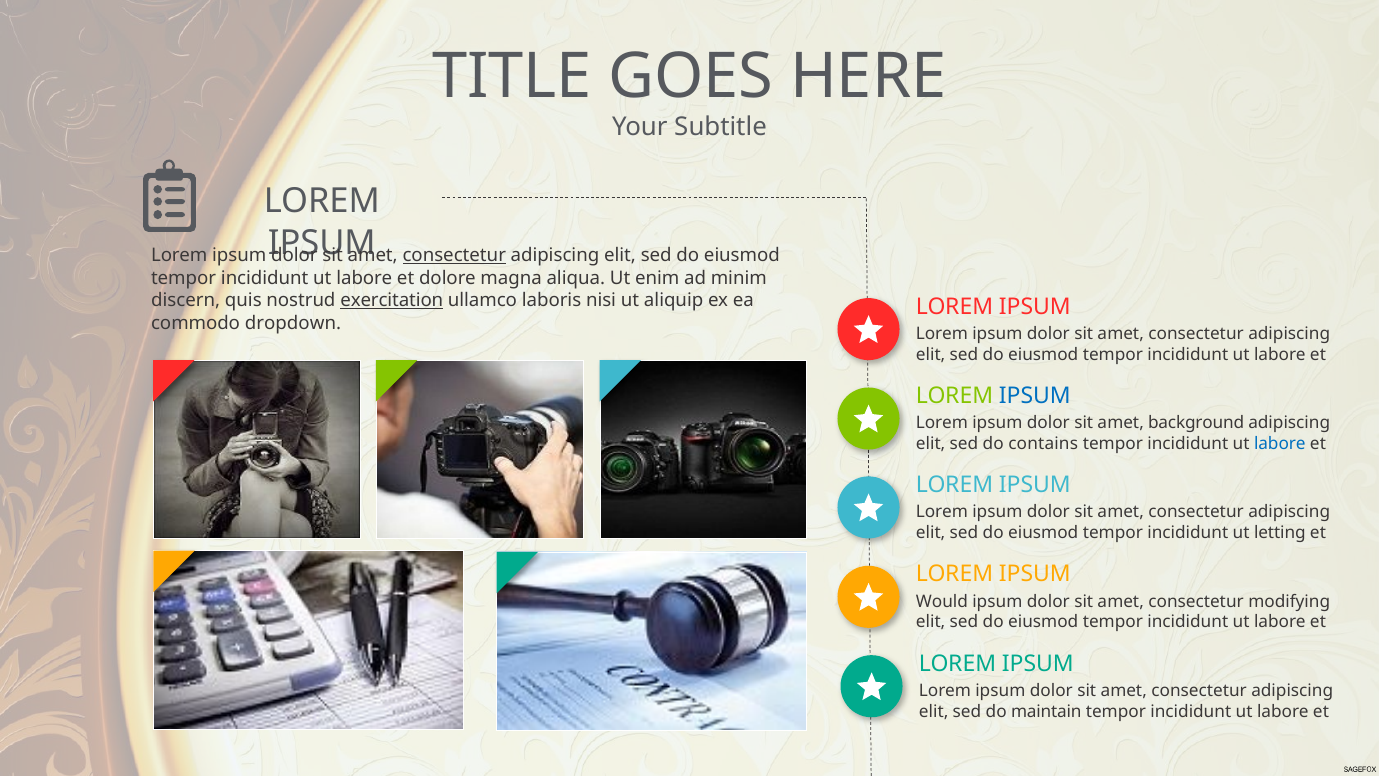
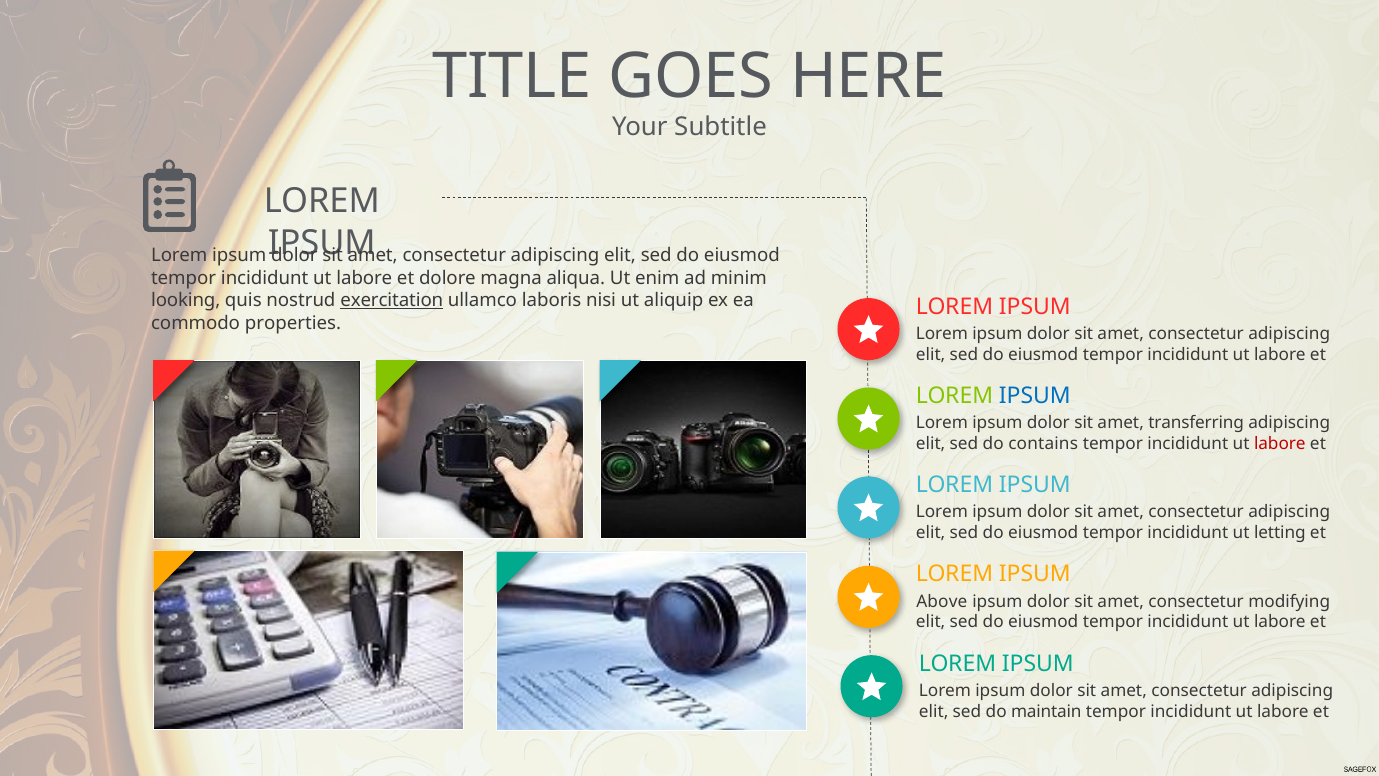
consectetur at (454, 255) underline: present -> none
discern: discern -> looking
dropdown: dropdown -> properties
background: background -> transferring
labore at (1280, 444) colour: blue -> red
Would: Would -> Above
